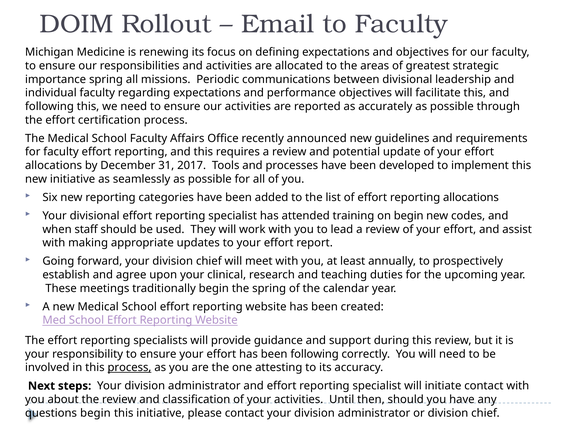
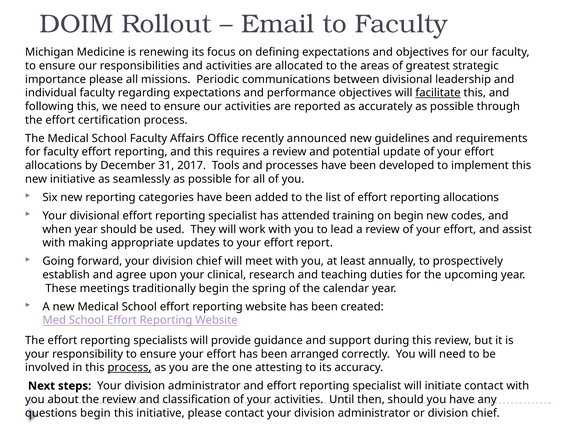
importance spring: spring -> please
facilitate underline: none -> present
when staff: staff -> year
been following: following -> arranged
